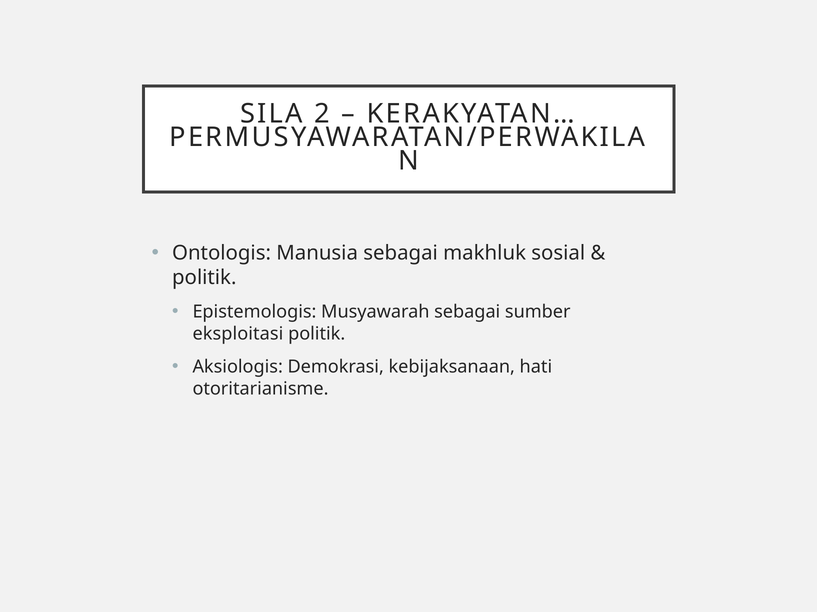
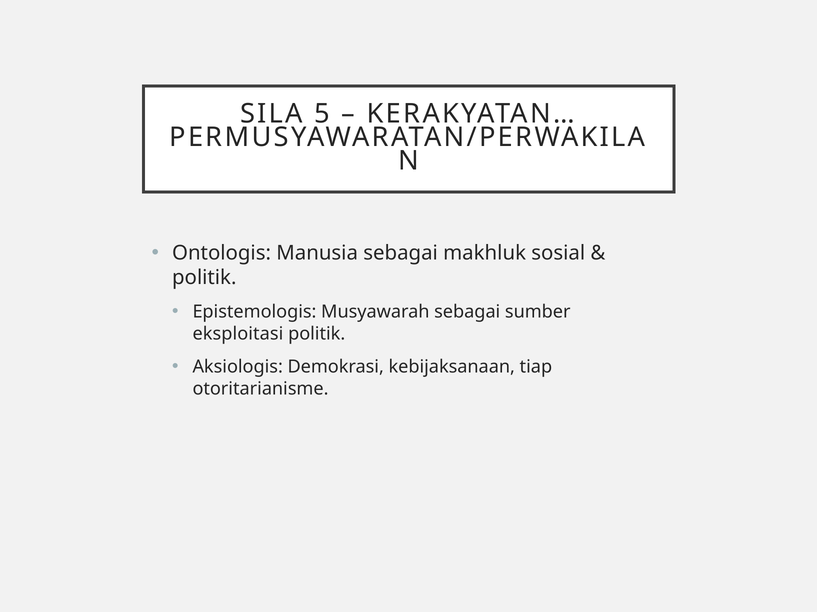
2: 2 -> 5
hati: hati -> tiap
